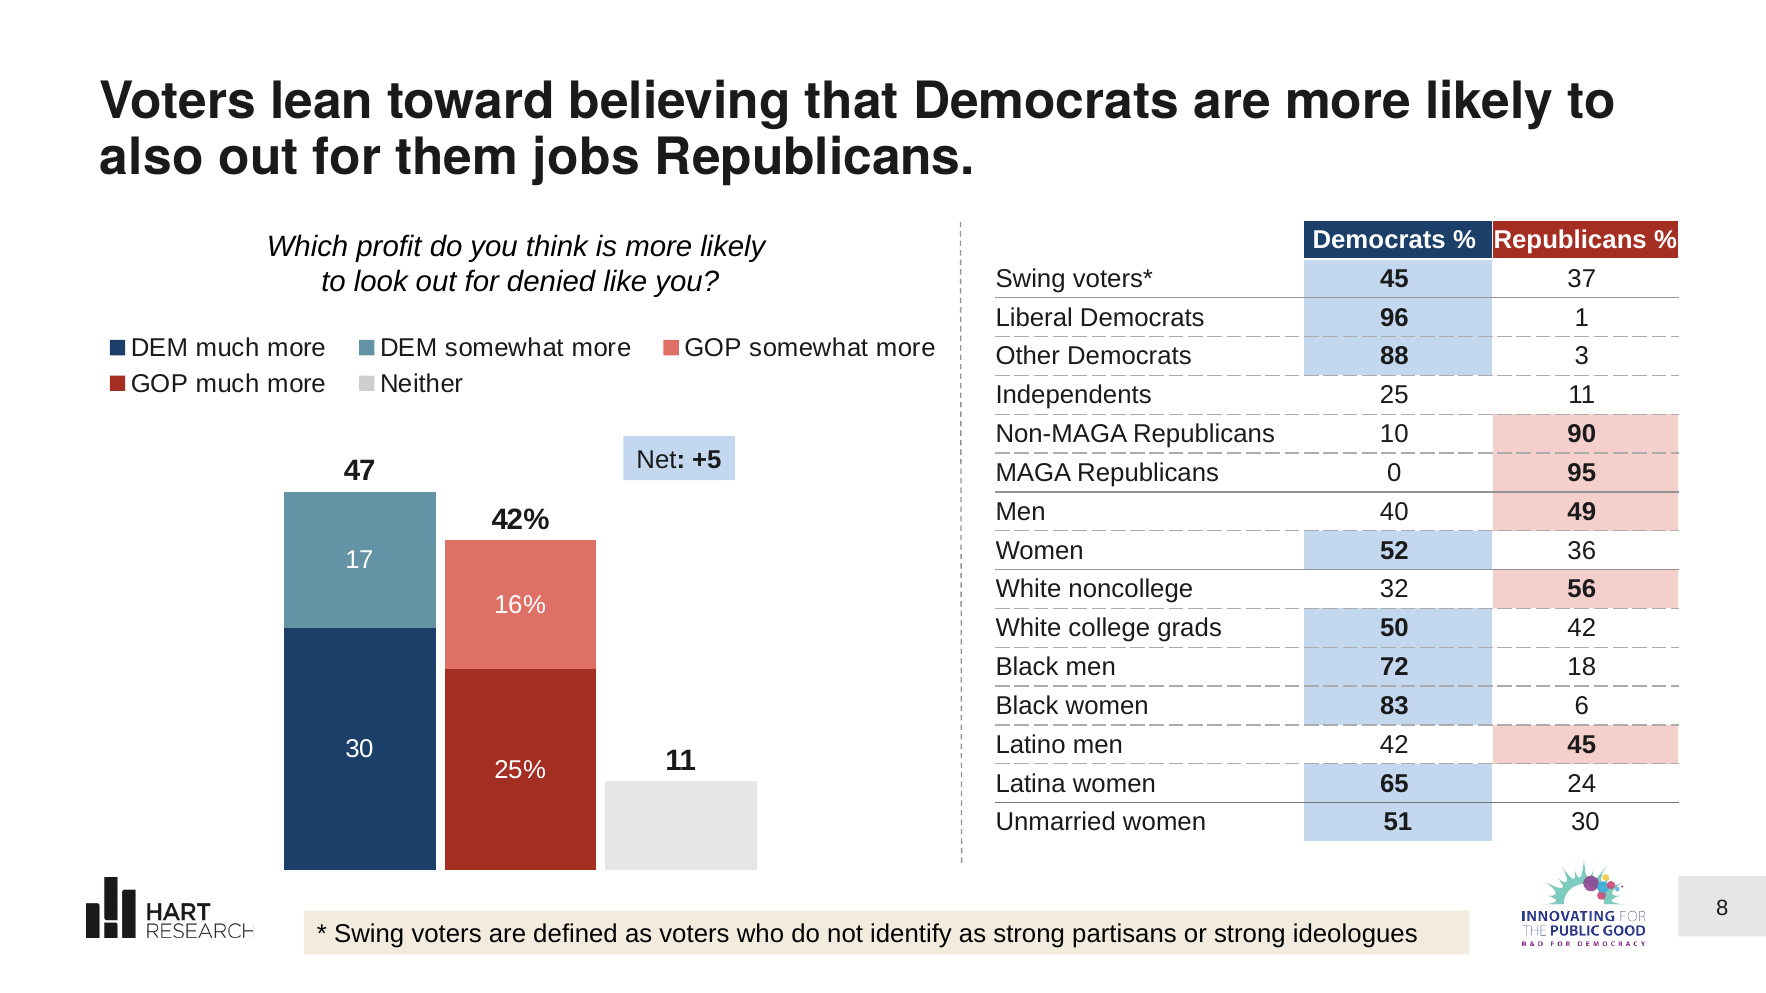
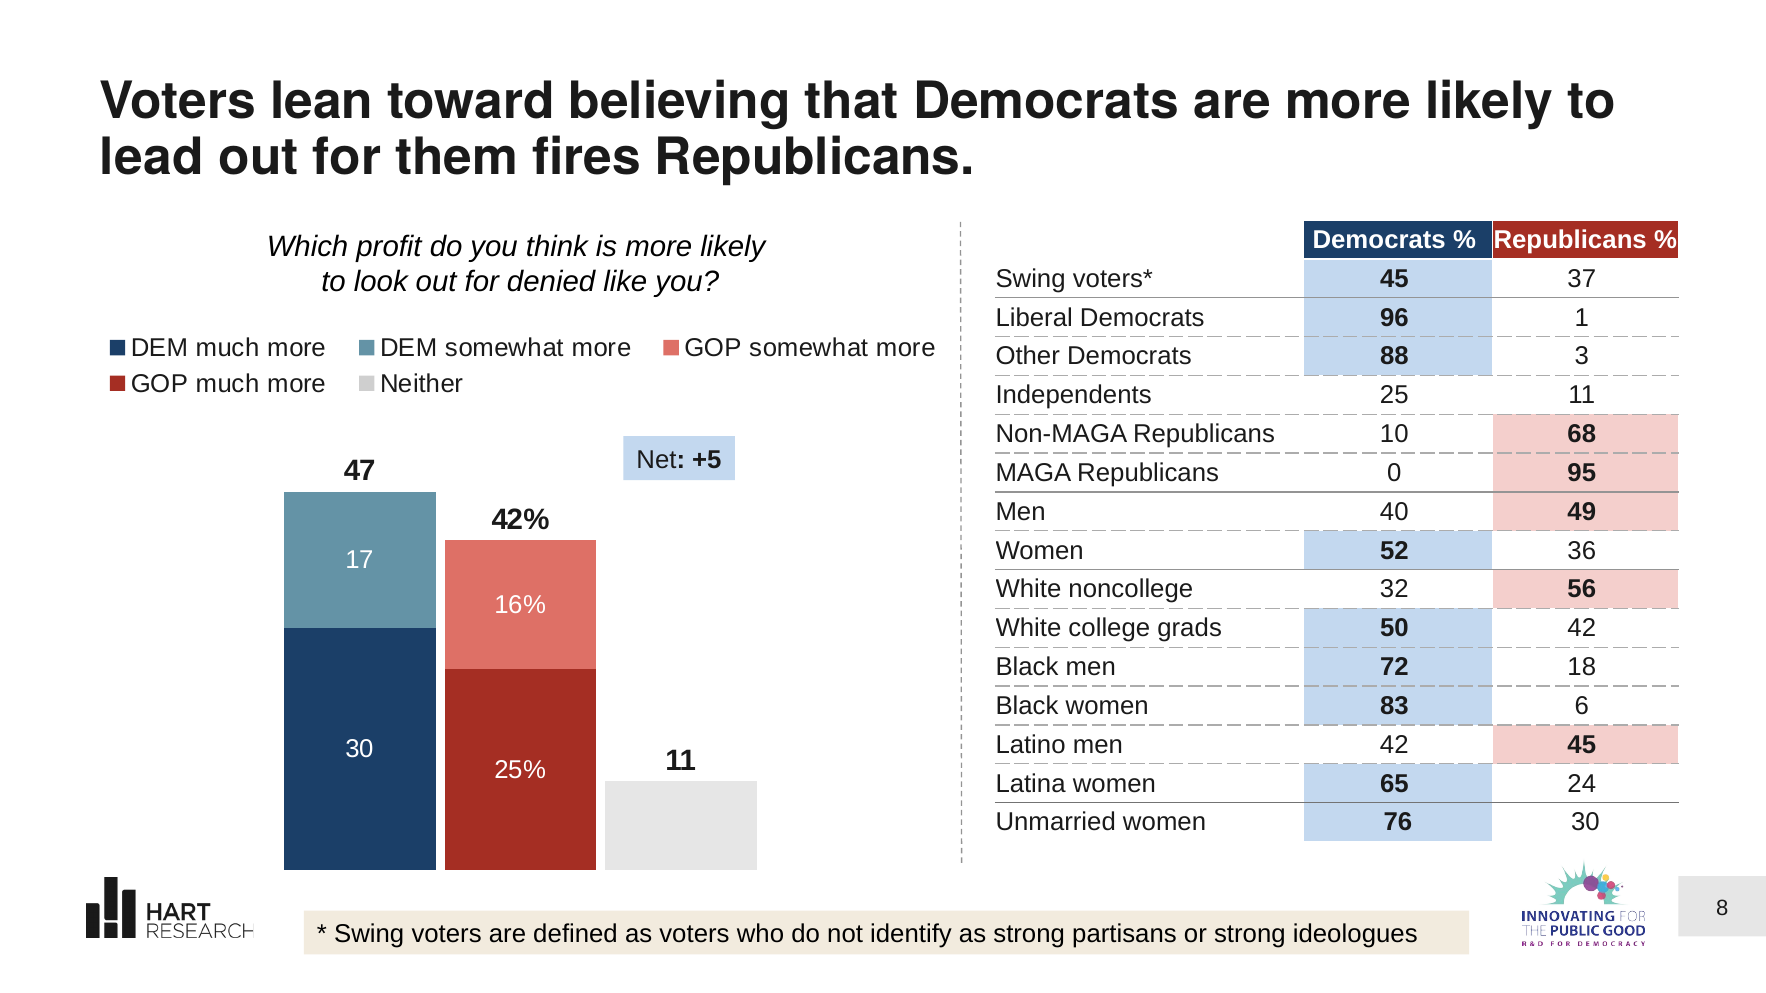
also: also -> lead
jobs: jobs -> fires
90: 90 -> 68
51: 51 -> 76
